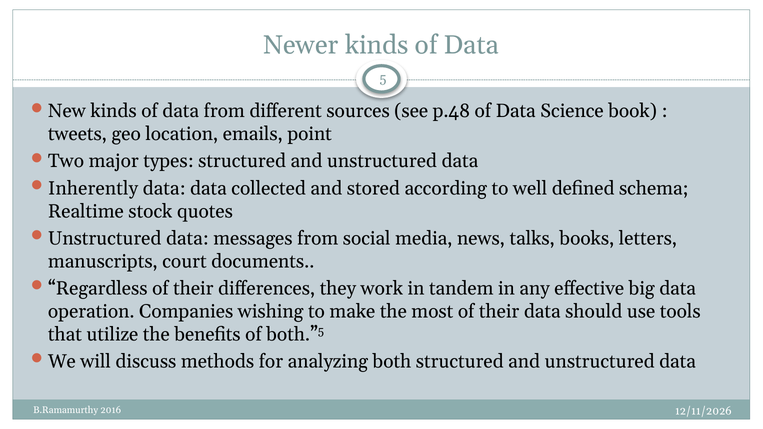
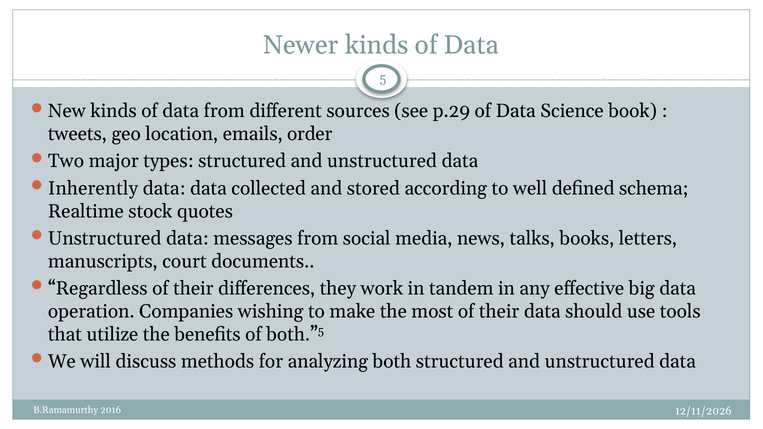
p.48: p.48 -> p.29
point: point -> order
